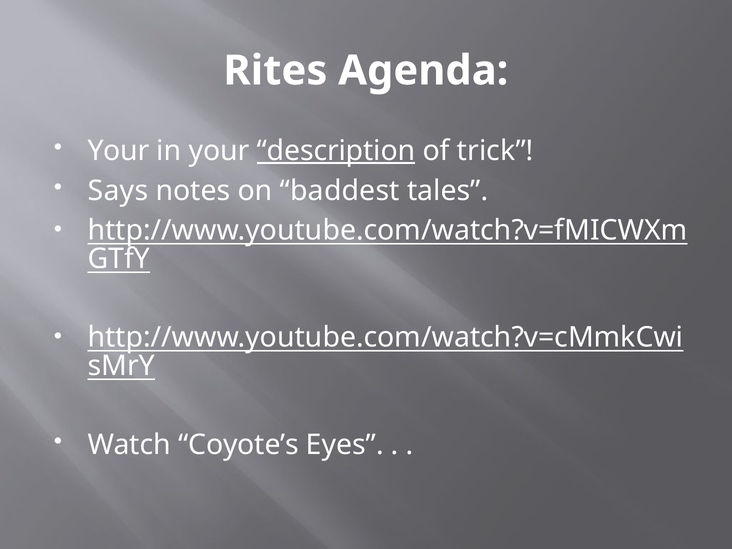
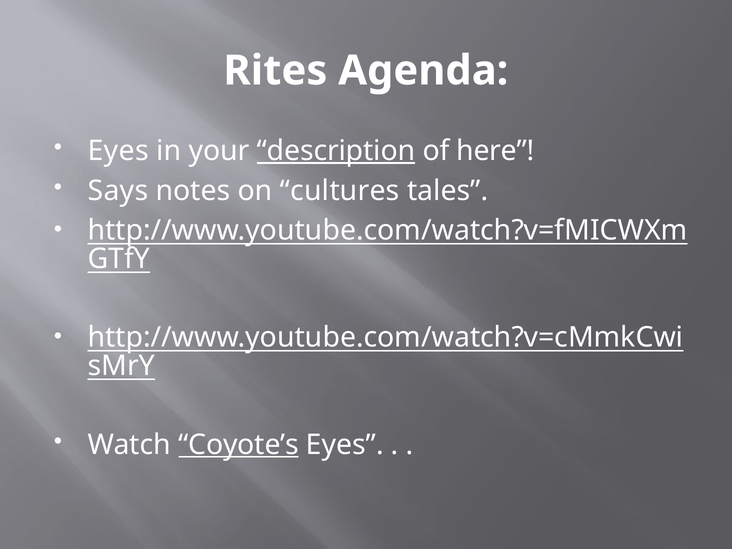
Your at (119, 151): Your -> Eyes
trick: trick -> here
baddest: baddest -> cultures
Coyote’s underline: none -> present
